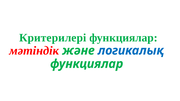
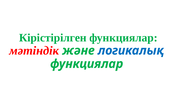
Критерилері: Критерилері -> Кіріcтірілген
